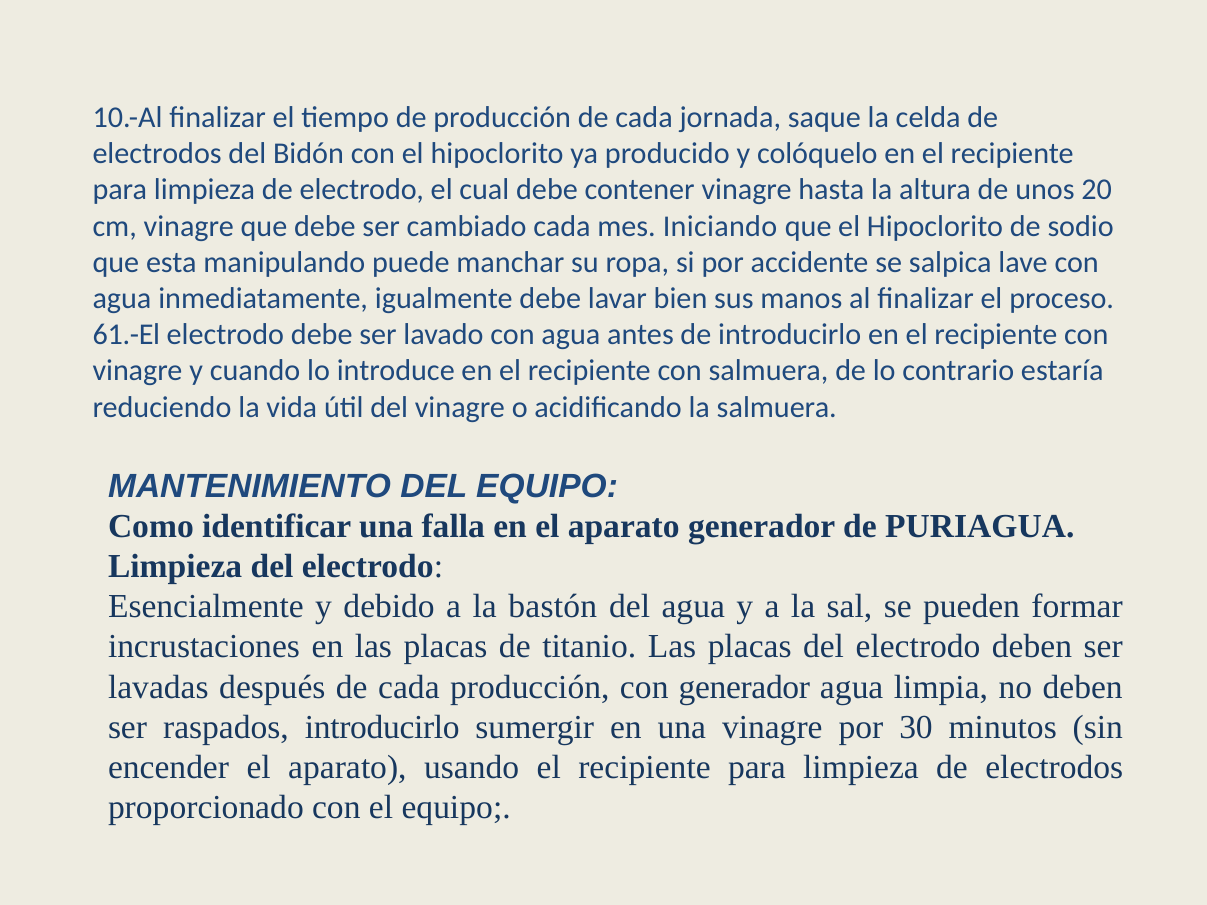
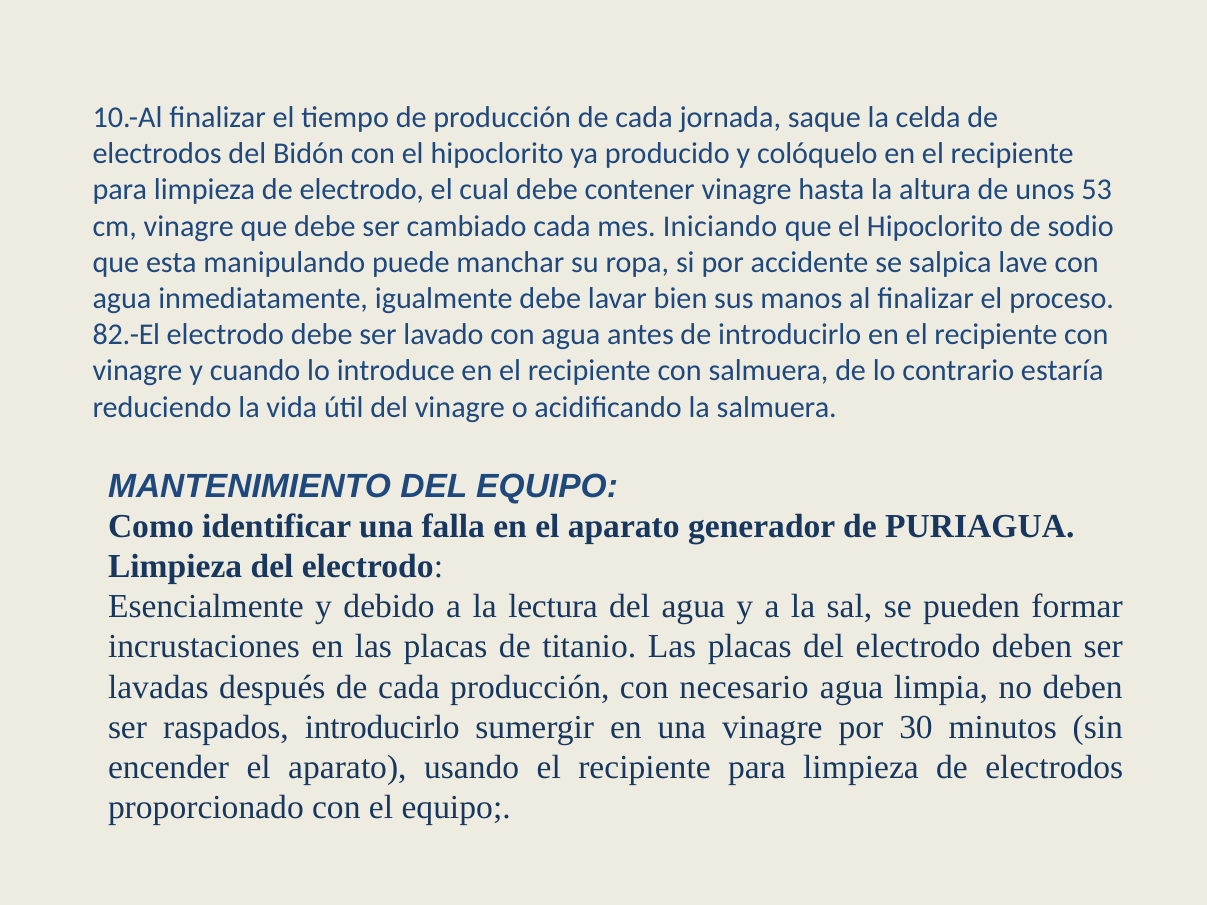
20: 20 -> 53
61.-El: 61.-El -> 82.-El
bastón: bastón -> lectura
con generador: generador -> necesario
